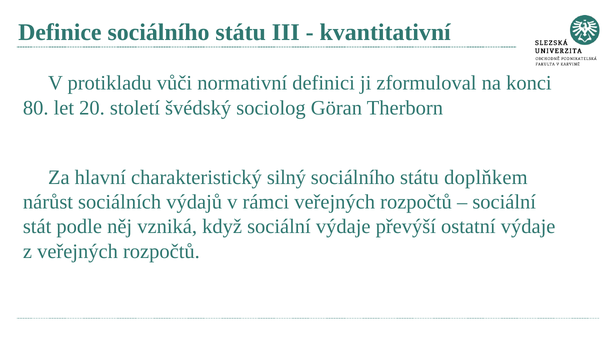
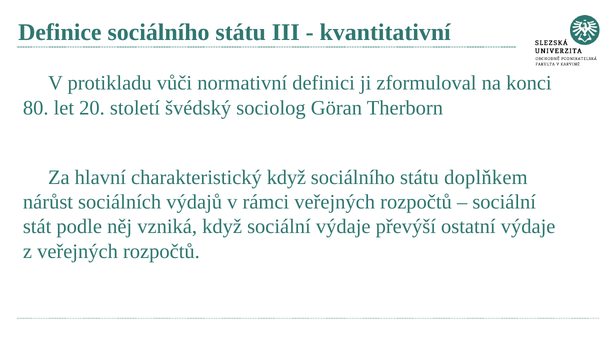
charakteristický silný: silný -> když
